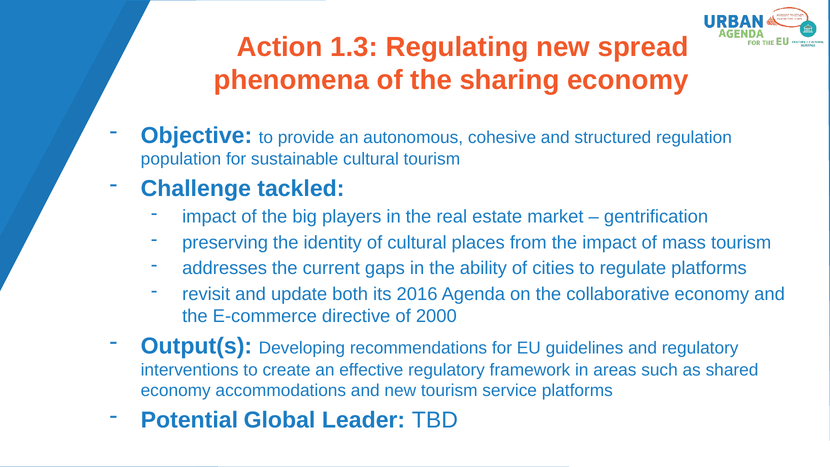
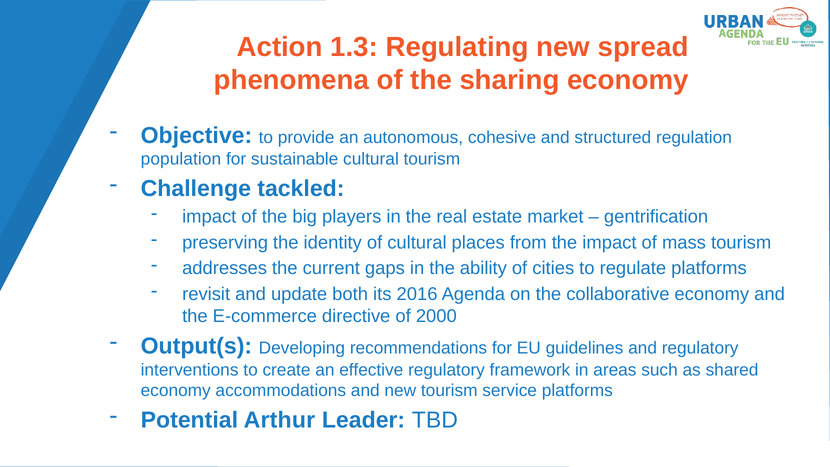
Global: Global -> Arthur
